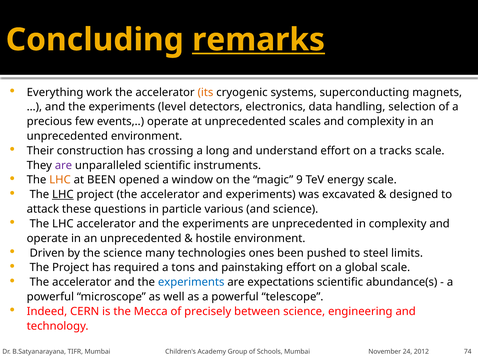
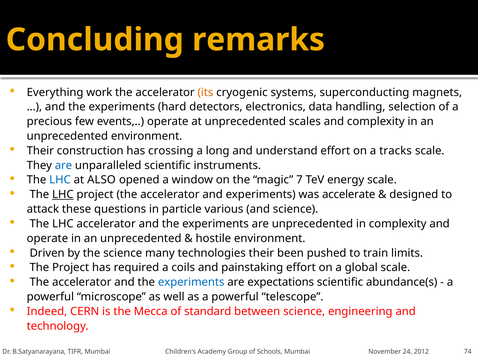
remarks underline: present -> none
level: level -> hard
are at (63, 166) colour: purple -> blue
LHC at (60, 180) colour: orange -> blue
at BEEN: BEEN -> ALSO
9: 9 -> 7
excavated: excavated -> accelerate
technologies ones: ones -> their
steel: steel -> train
tons: tons -> coils
precisely: precisely -> standard
